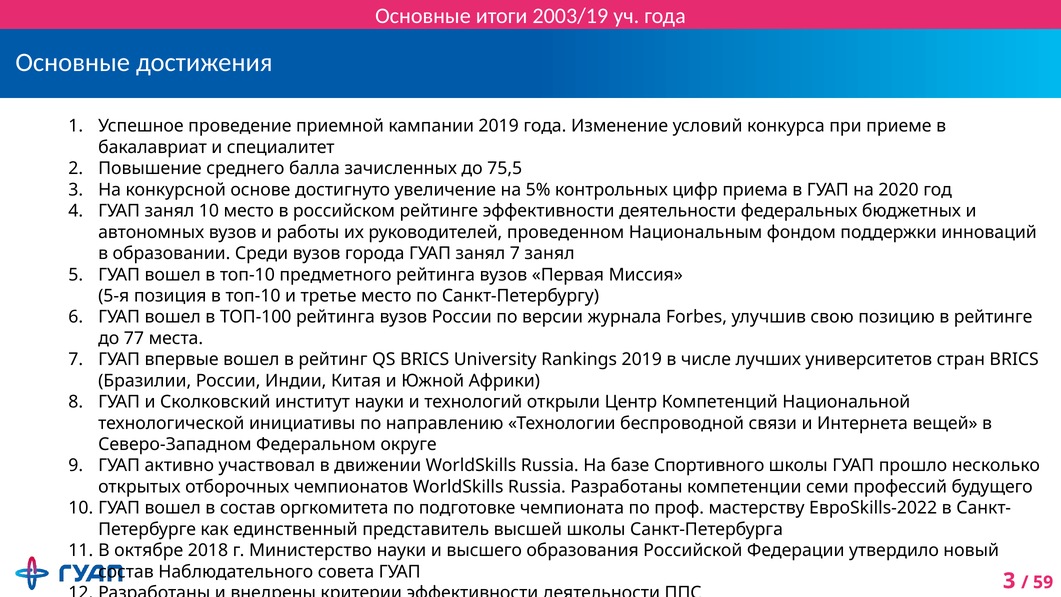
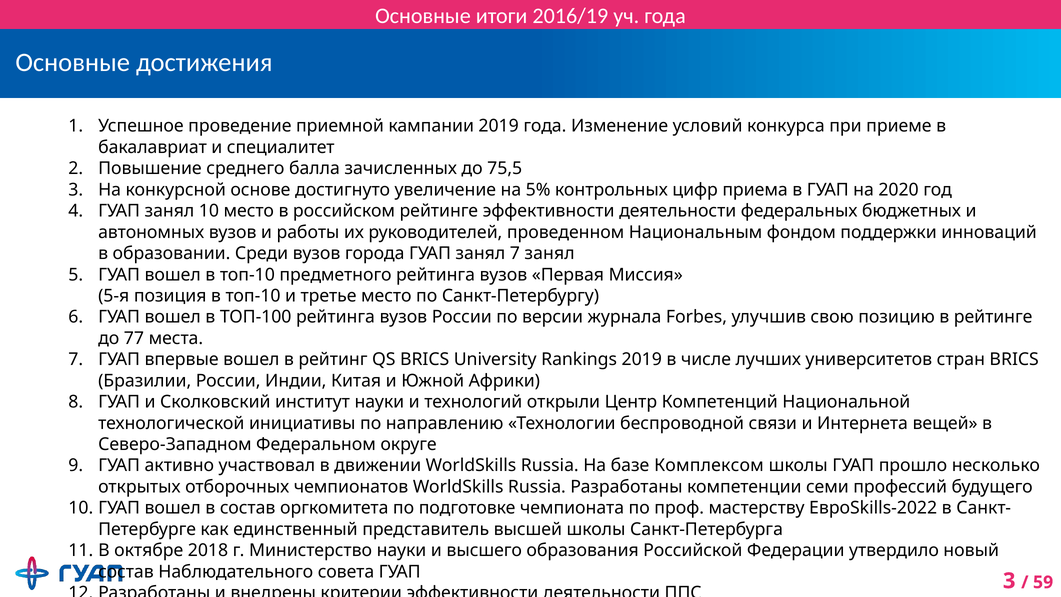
2003/19: 2003/19 -> 2016/19
Спортивного: Спортивного -> Комплексом
